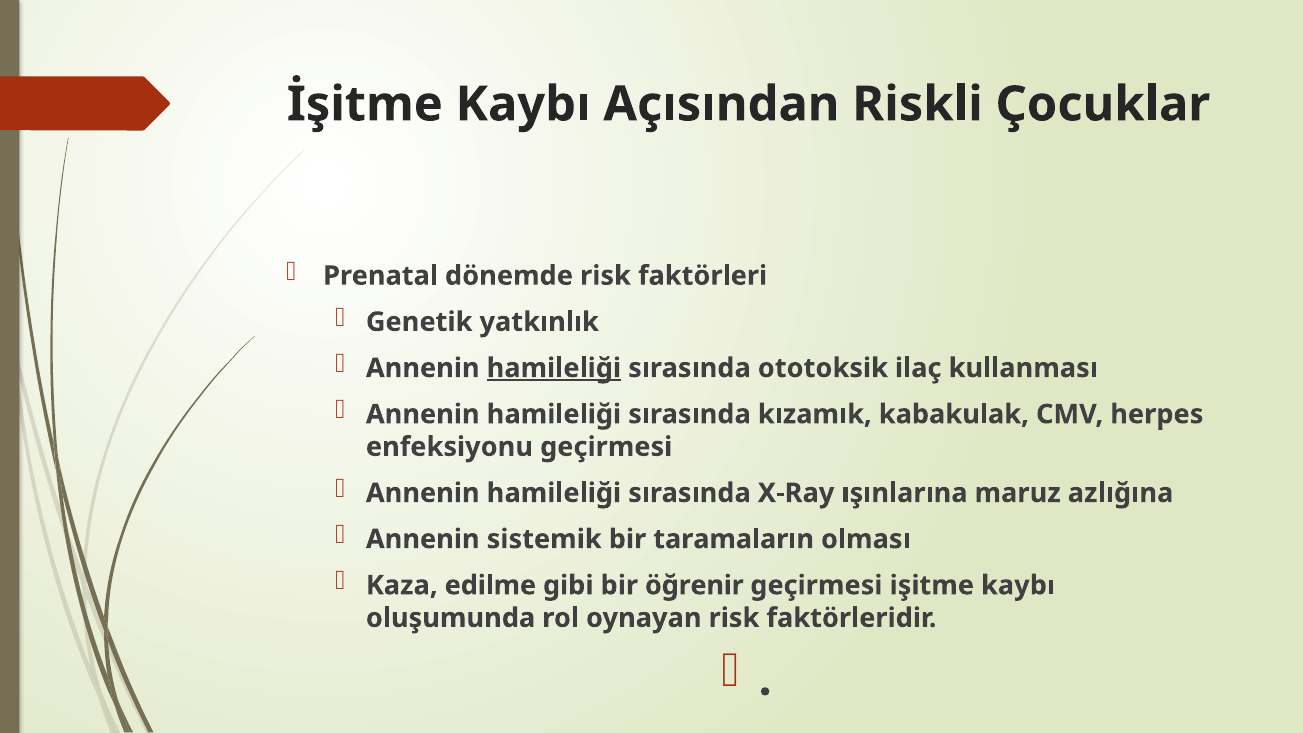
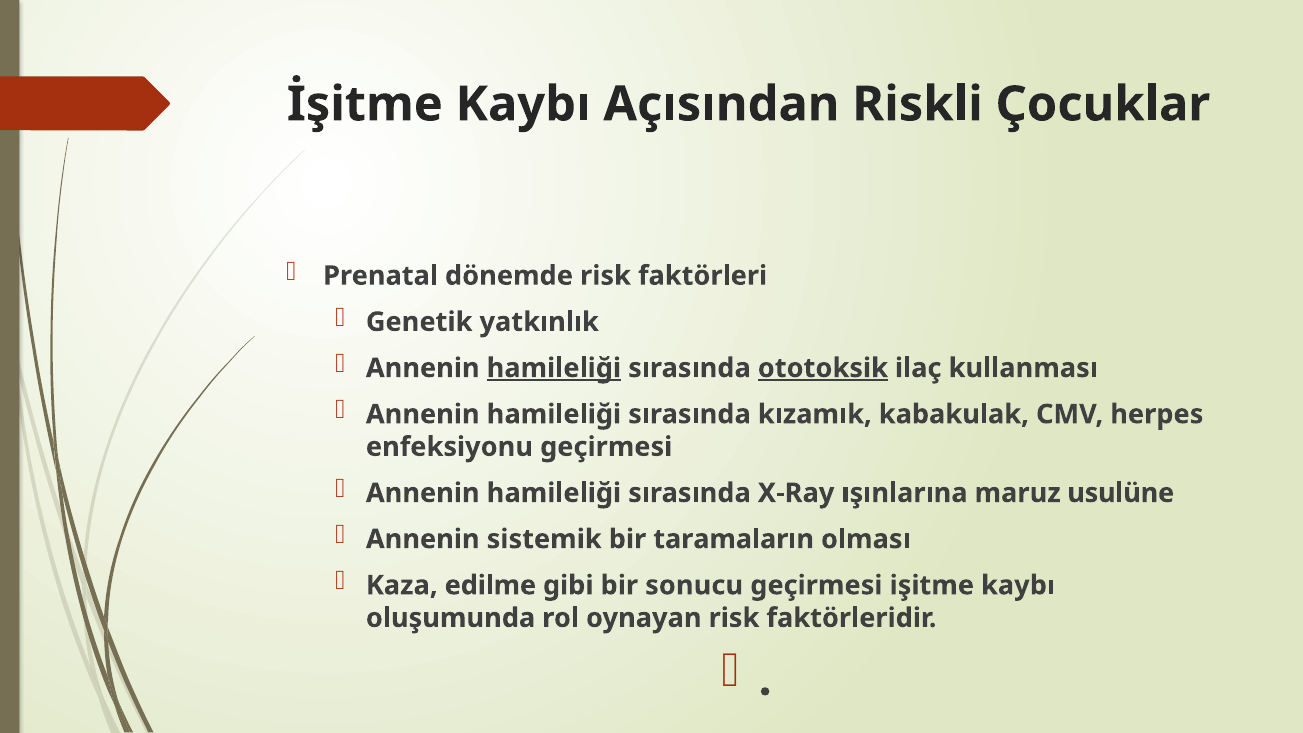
ototoksik underline: none -> present
azlığına: azlığına -> usulüne
öğrenir: öğrenir -> sonucu
